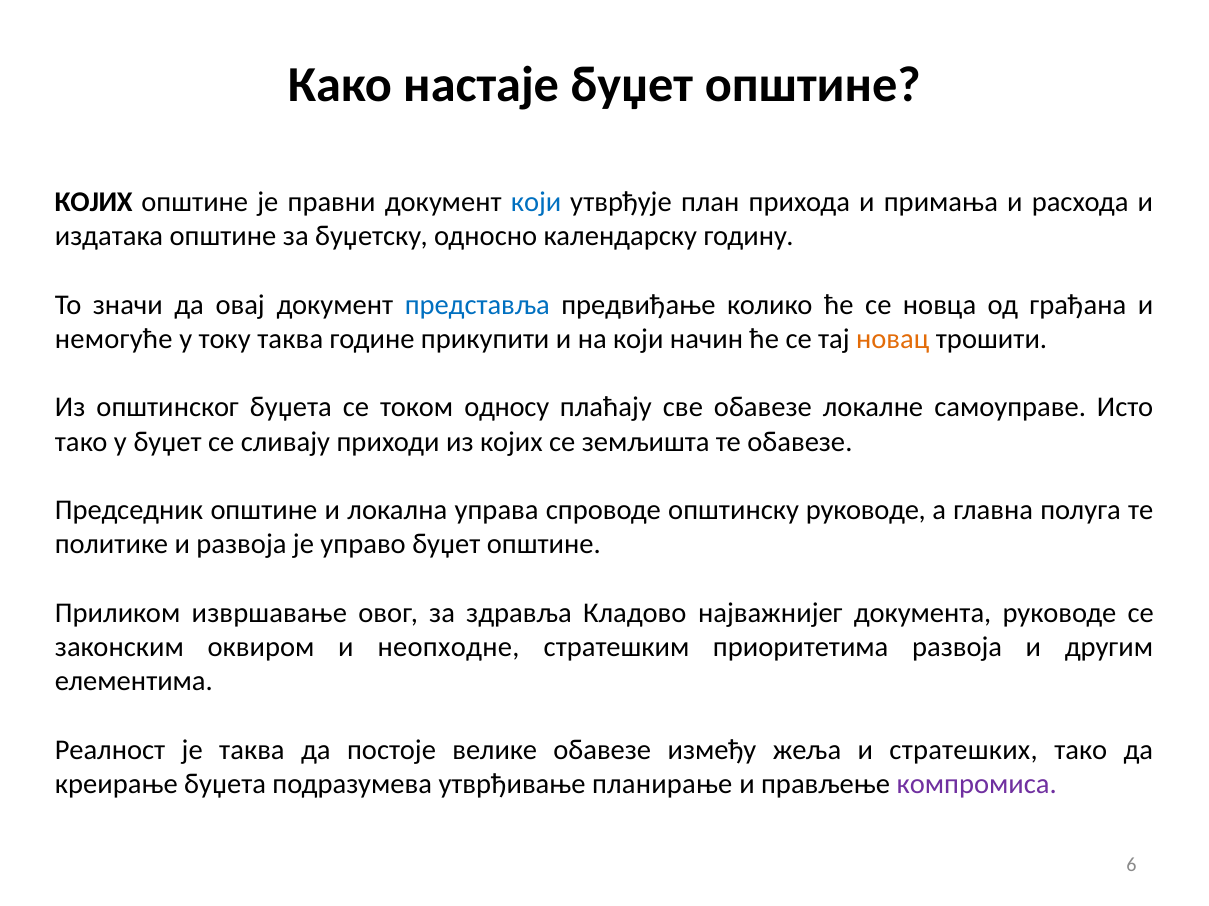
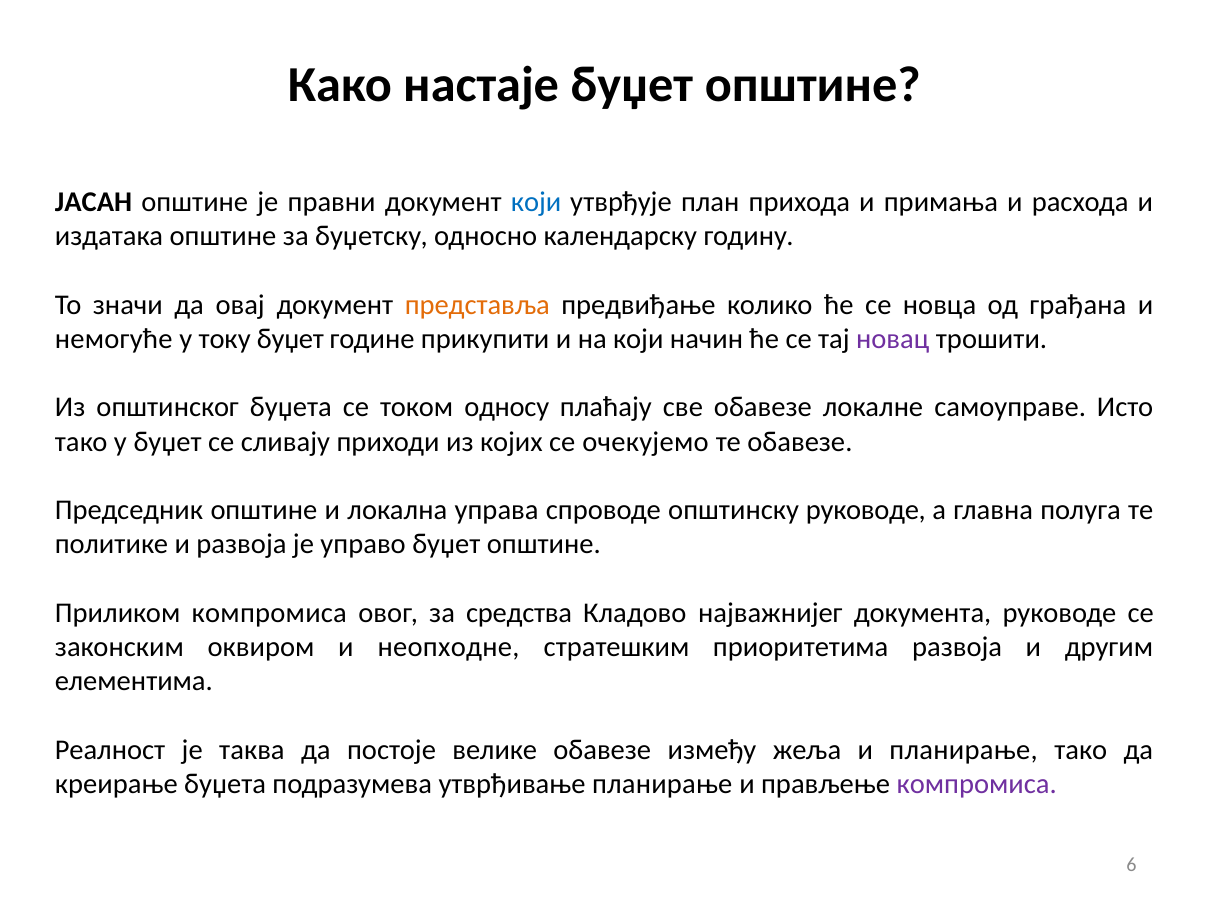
КОЈИХ at (94, 202): КОЈИХ -> ЈАСАН
представља colour: blue -> orange
току таква: таква -> буџет
новац colour: orange -> purple
земљишта: земљишта -> очекујемо
Приликом извршавање: извршавање -> компромиса
здравља: здравља -> средства
и стратешких: стратешких -> планирање
